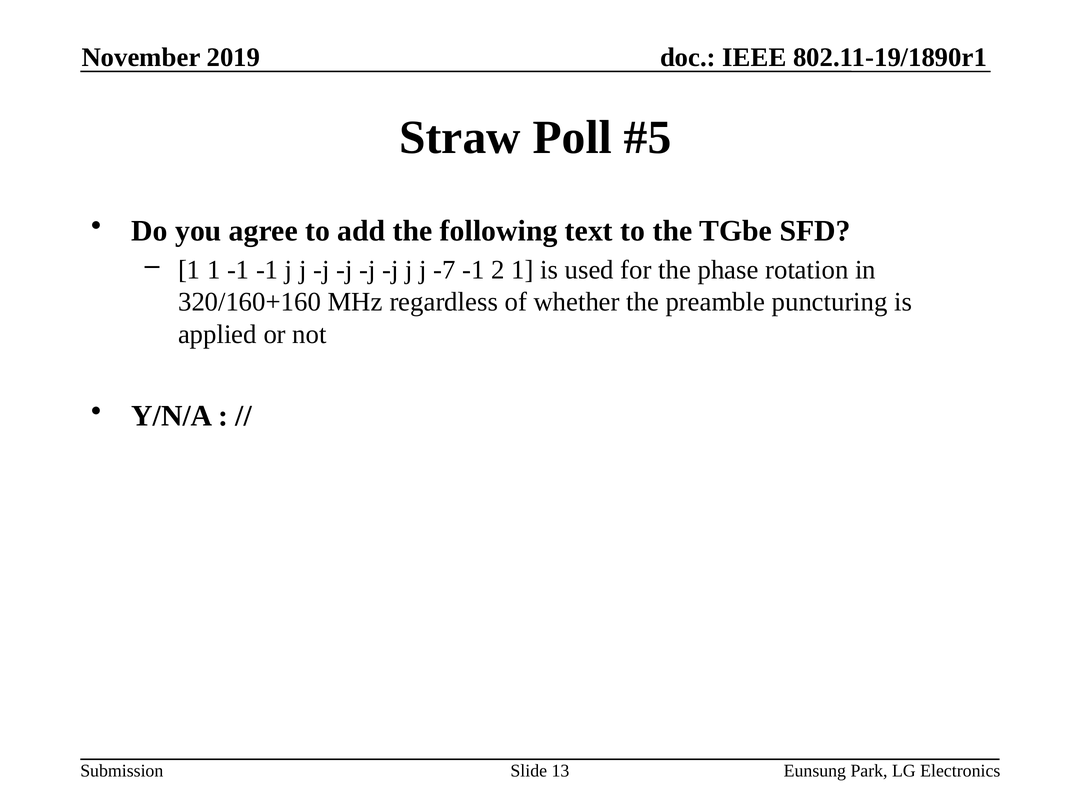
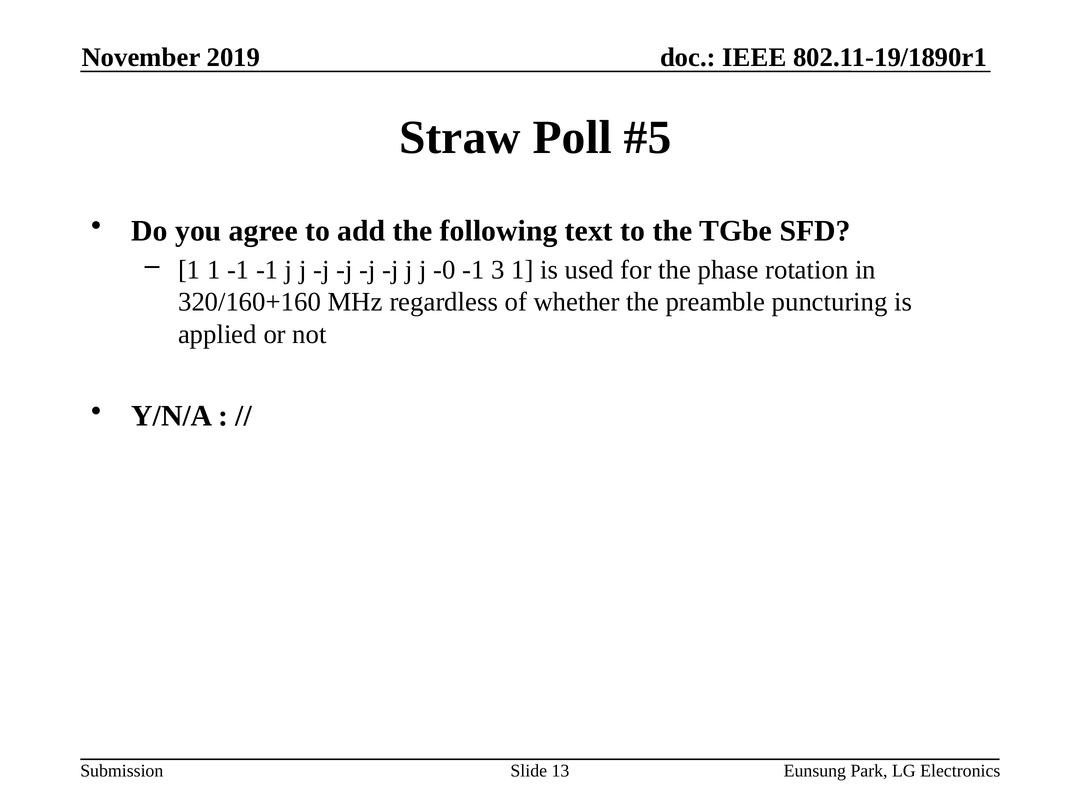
-7: -7 -> -0
2: 2 -> 3
